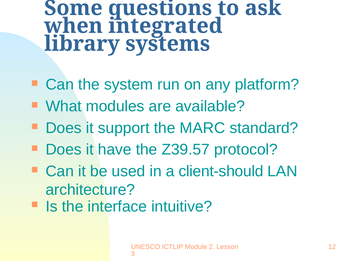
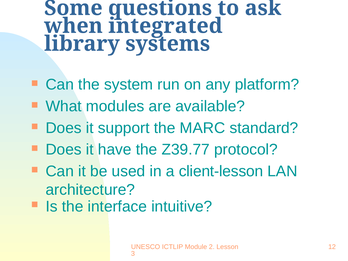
Z39.57: Z39.57 -> Z39.77
client-should: client-should -> client-lesson
